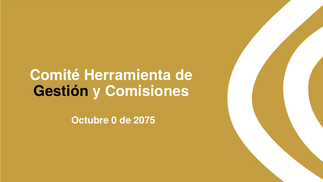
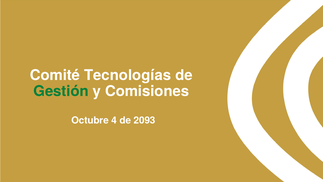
Herramienta: Herramienta -> Tecnologías
Gestión colour: black -> green
0: 0 -> 4
2075: 2075 -> 2093
